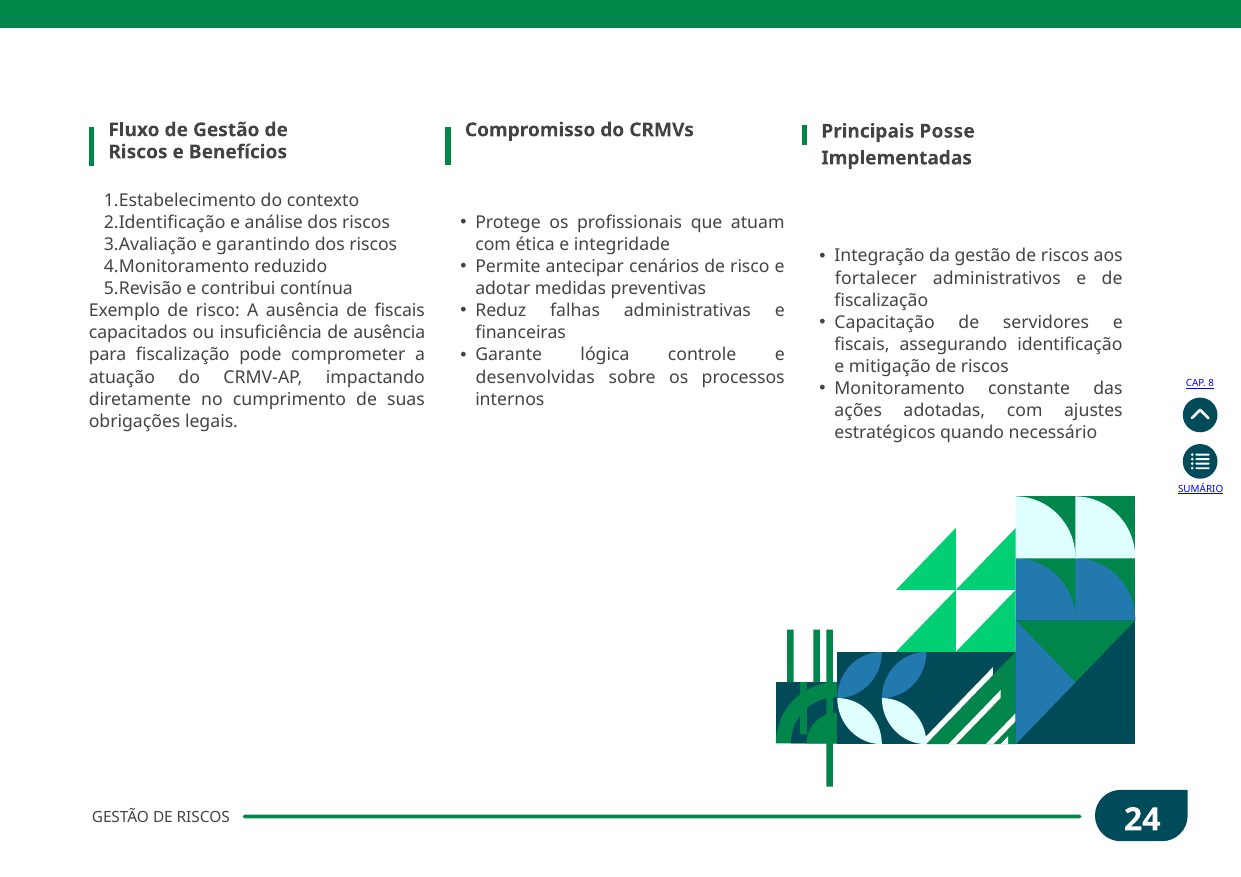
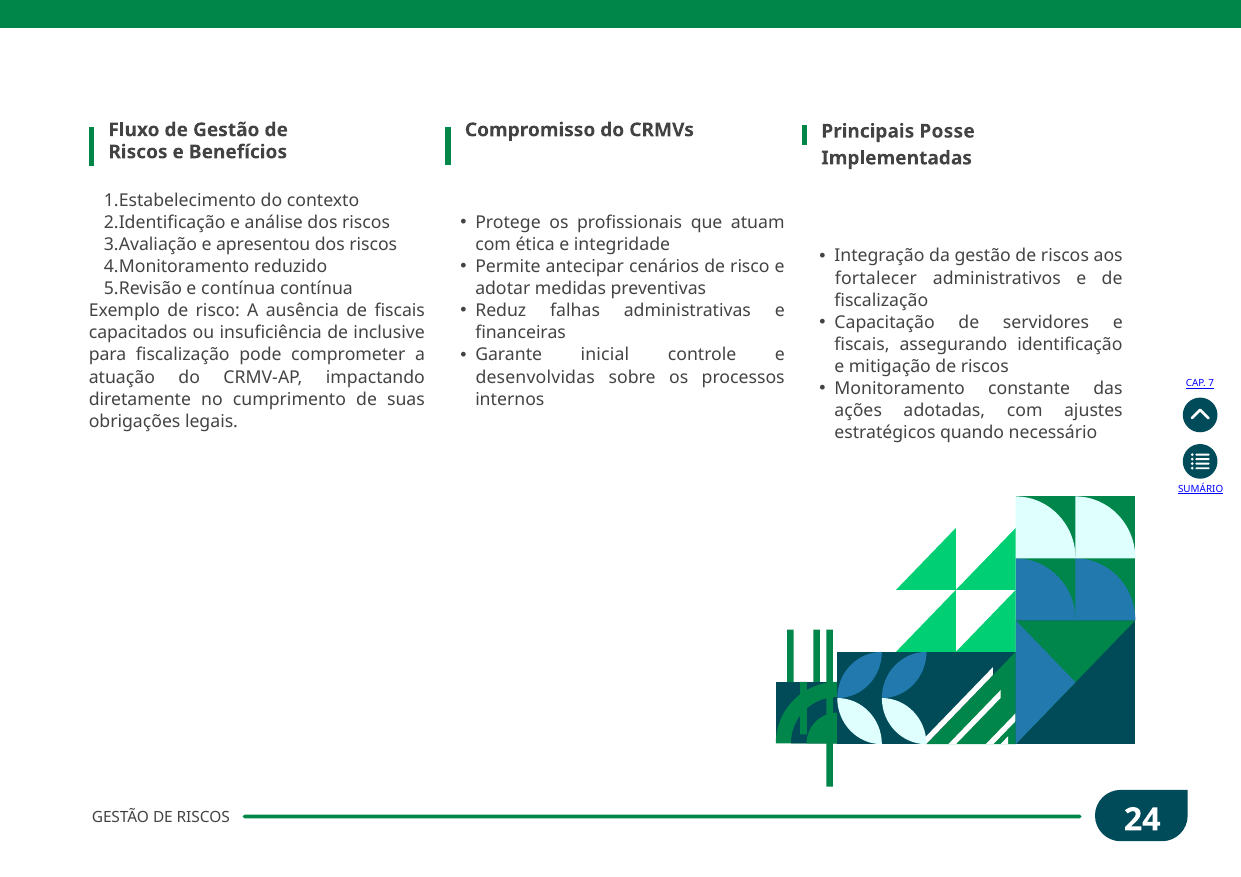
garantindo: garantindo -> apresentou
e contribui: contribui -> contínua
de ausência: ausência -> inclusive
lógica: lógica -> inicial
8: 8 -> 7
